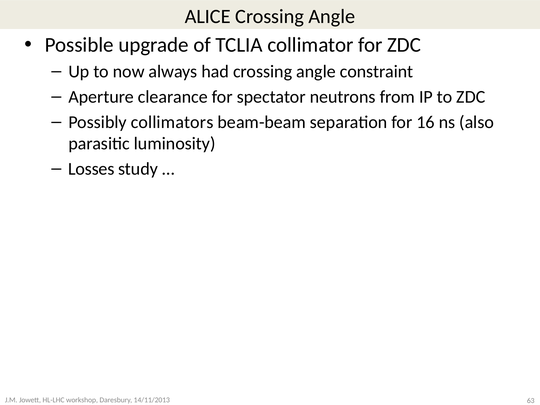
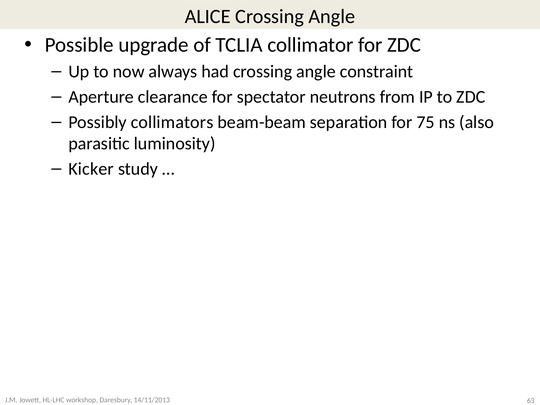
16: 16 -> 75
Losses: Losses -> Kicker
